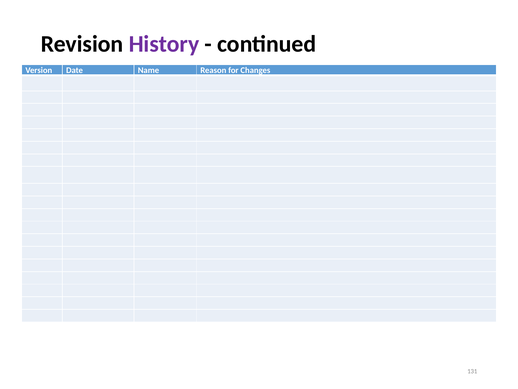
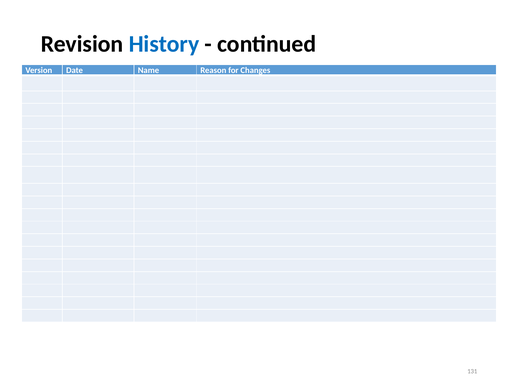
History colour: purple -> blue
